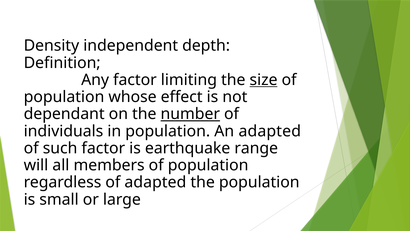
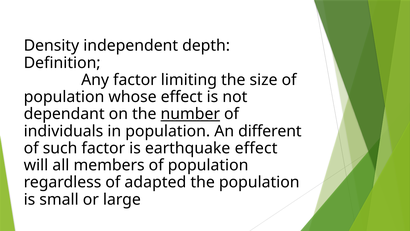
size underline: present -> none
An adapted: adapted -> different
earthquake range: range -> effect
